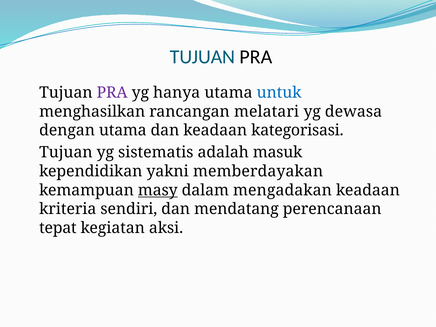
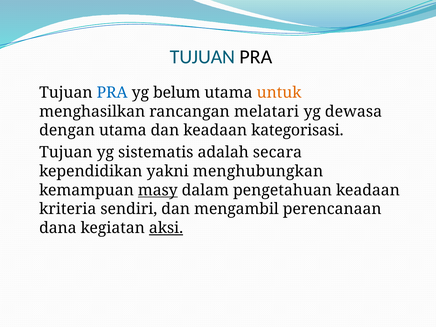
PRA at (112, 93) colour: purple -> blue
hanya: hanya -> belum
untuk colour: blue -> orange
masuk: masuk -> secara
memberdayakan: memberdayakan -> menghubungkan
mengadakan: mengadakan -> pengetahuan
mendatang: mendatang -> mengambil
tepat: tepat -> dana
aksi underline: none -> present
